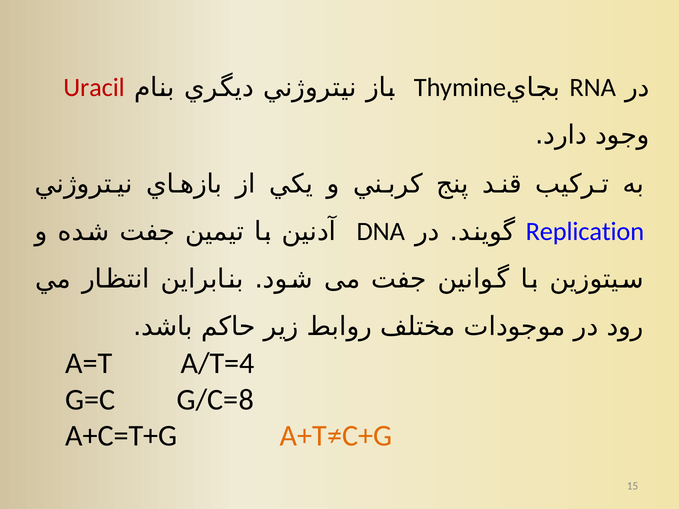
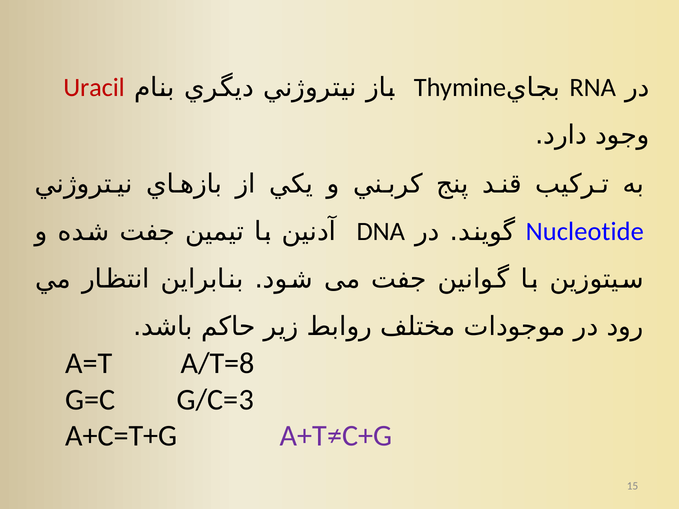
Replication: Replication -> Nucleotide
A/T=4: A/T=4 -> A/T=8
G/C=8: G/C=8 -> G/C=3
A+T≠C+G colour: orange -> purple
